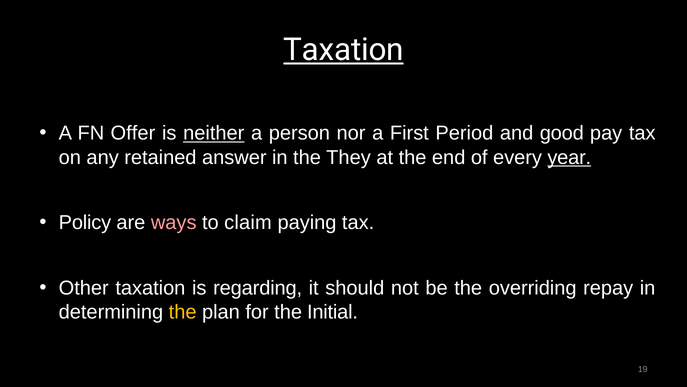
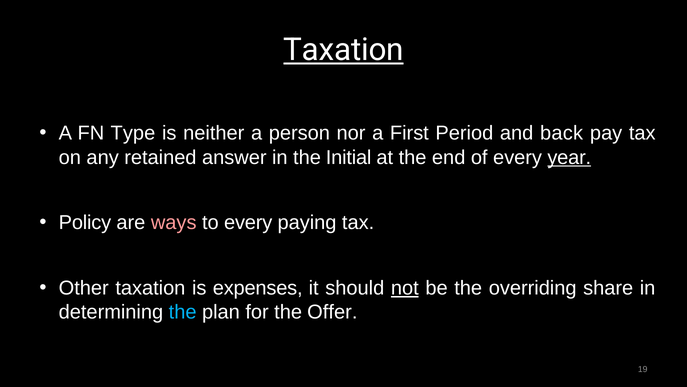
Offer: Offer -> Type
neither underline: present -> none
good: good -> back
They: They -> Initial
to claim: claim -> every
regarding: regarding -> expenses
not underline: none -> present
repay: repay -> share
the at (183, 312) colour: yellow -> light blue
Initial: Initial -> Offer
